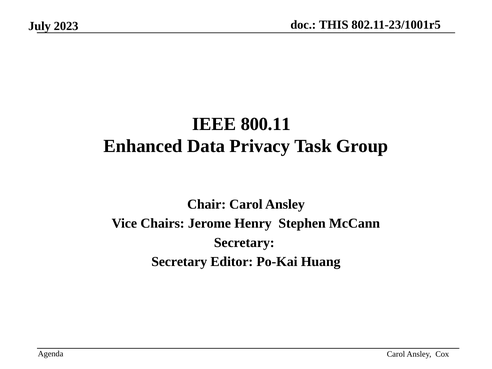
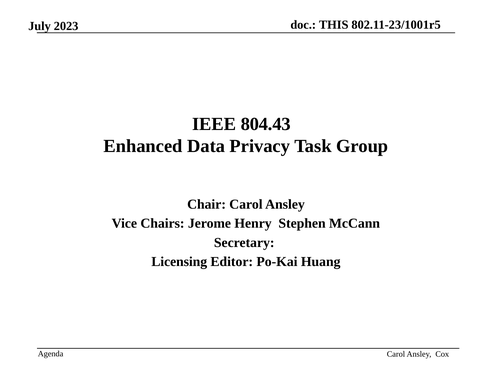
800.11: 800.11 -> 804.43
Secretary at (179, 262): Secretary -> Licensing
